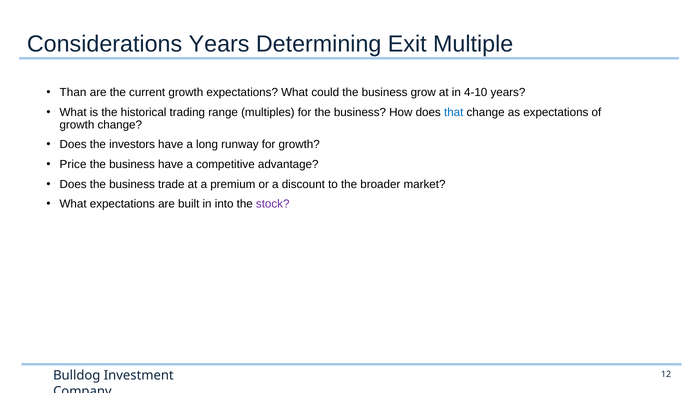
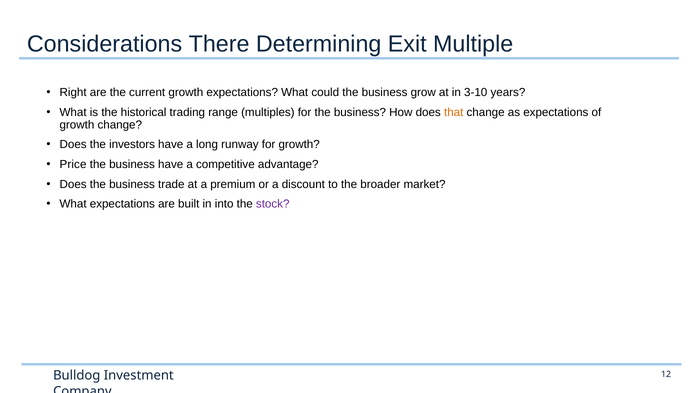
Considerations Years: Years -> There
Than: Than -> Right
4-10: 4-10 -> 3-10
that colour: blue -> orange
